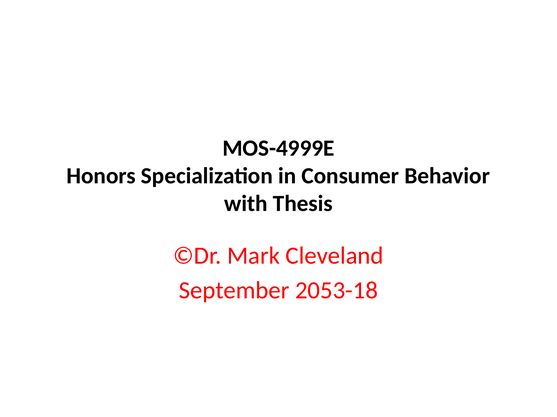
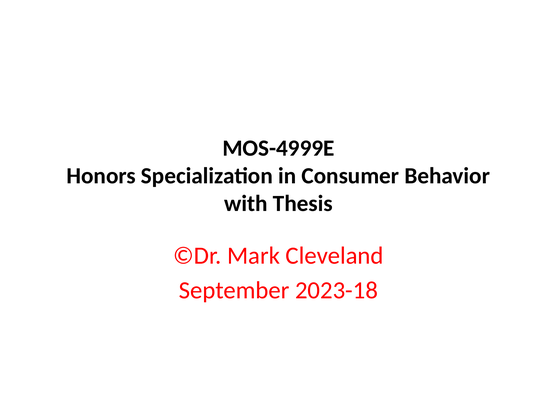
2053-18: 2053-18 -> 2023-18
